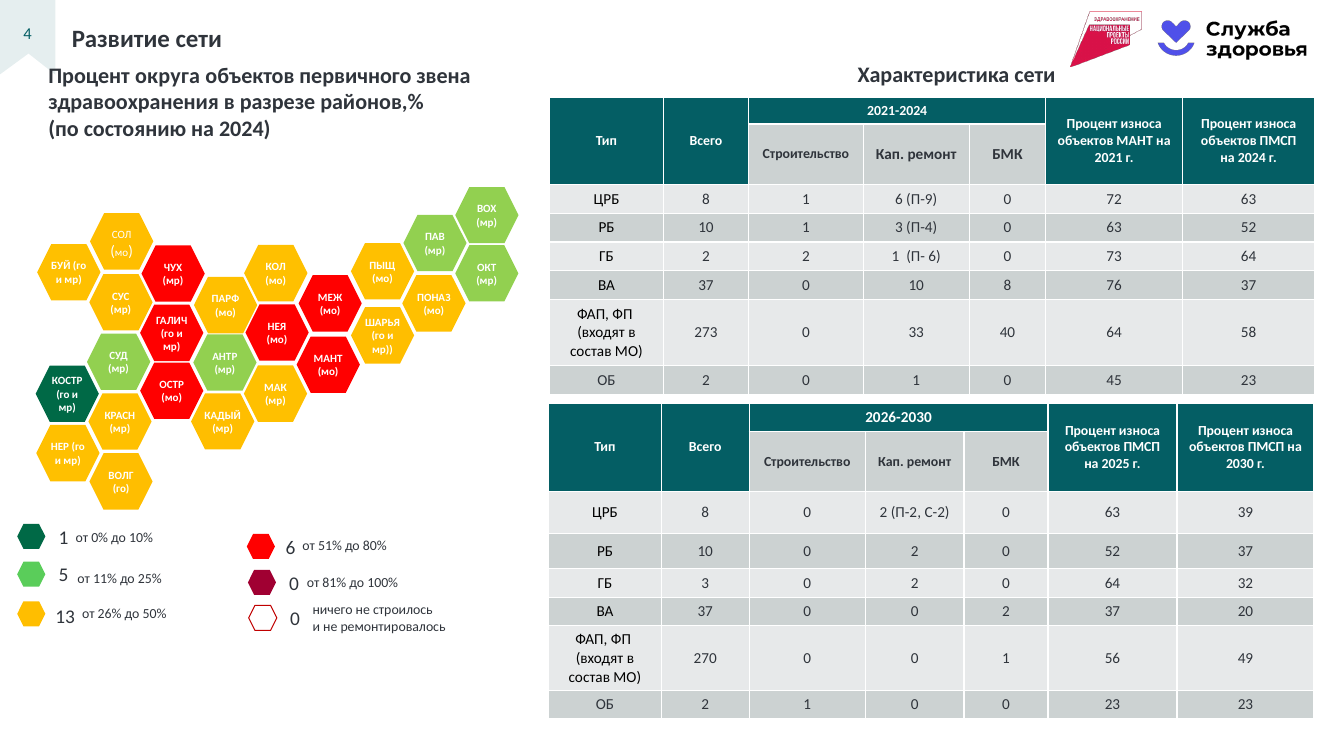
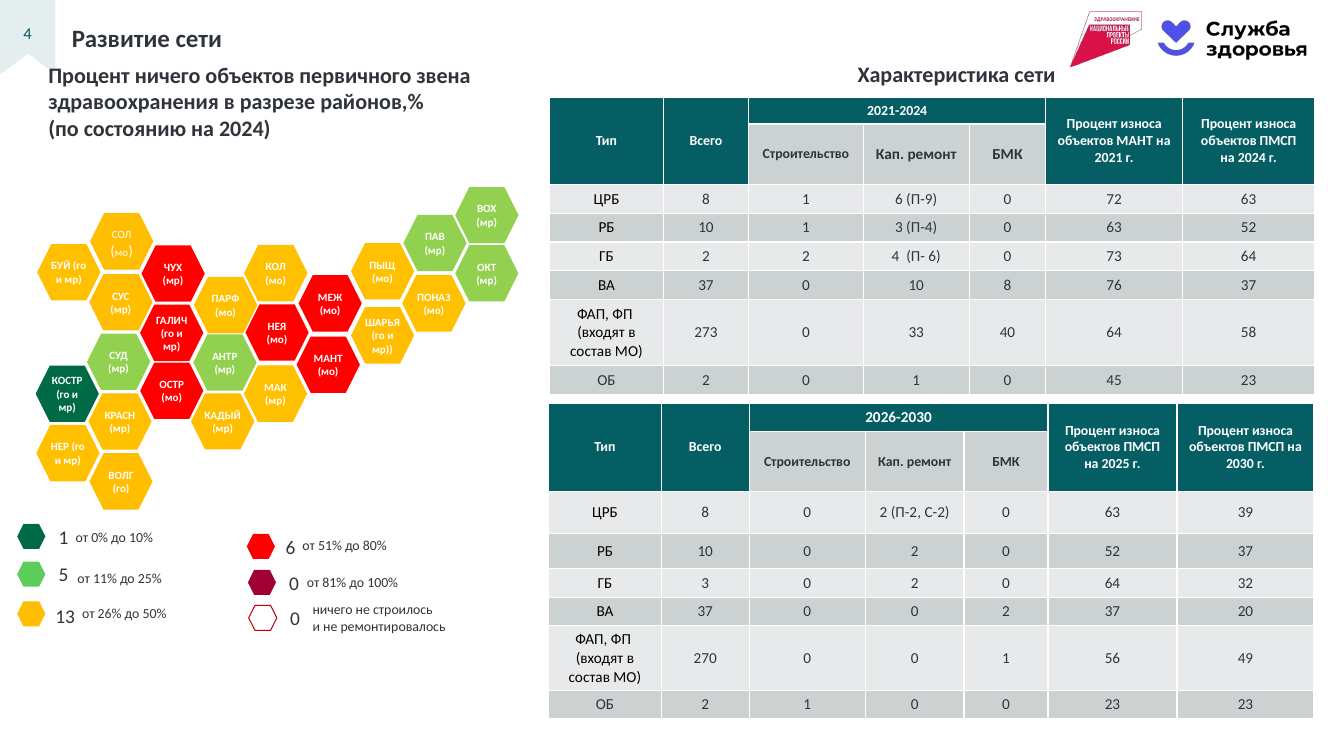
Процент округа: округа -> ничего
2 2 1: 1 -> 4
